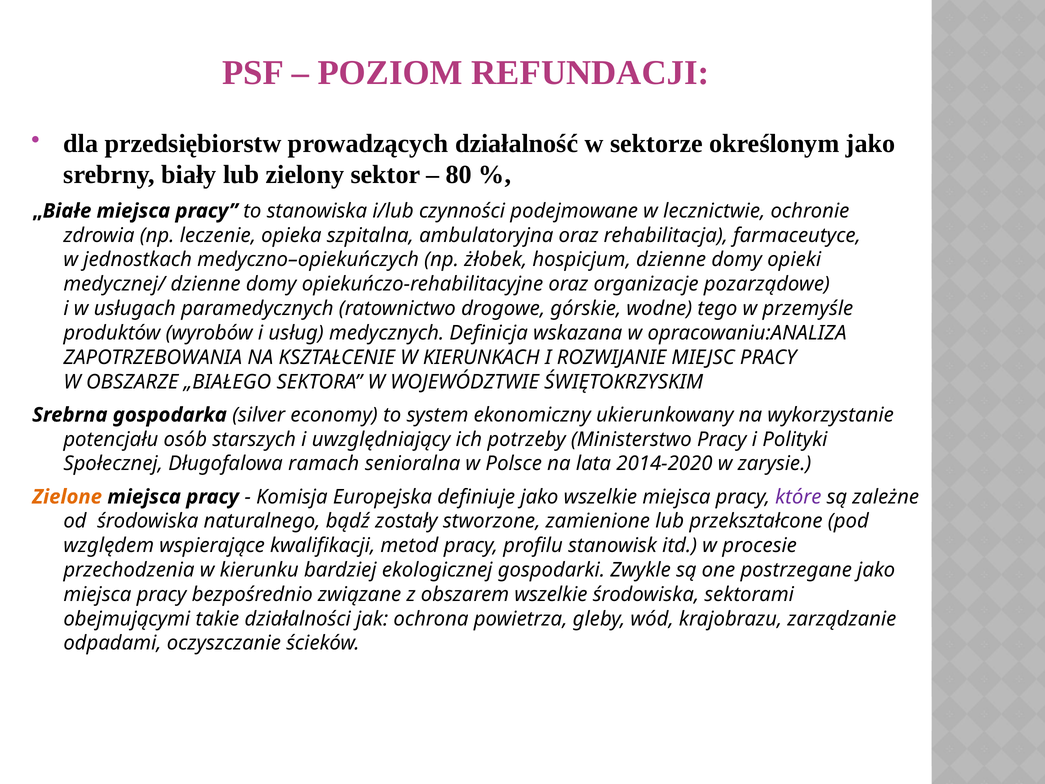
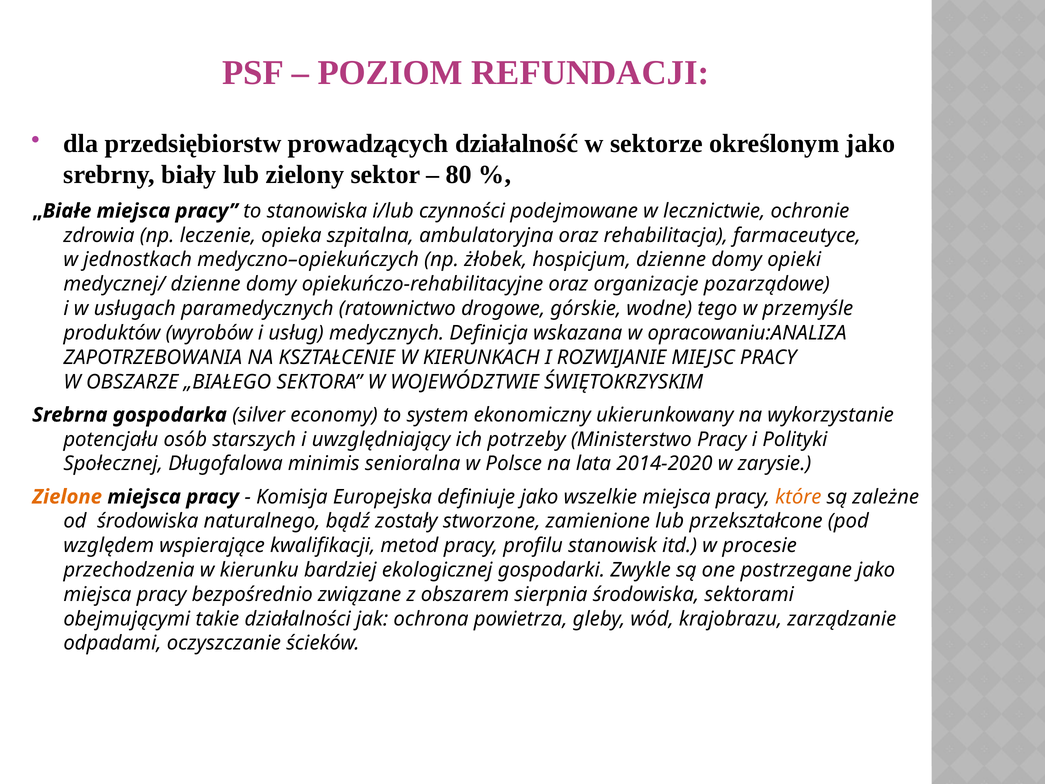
ramach: ramach -> minimis
które colour: purple -> orange
obszarem wszelkie: wszelkie -> sierpnia
